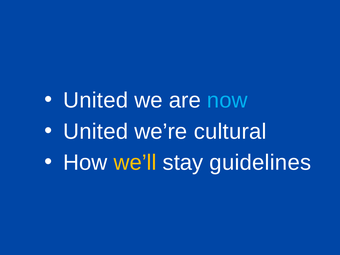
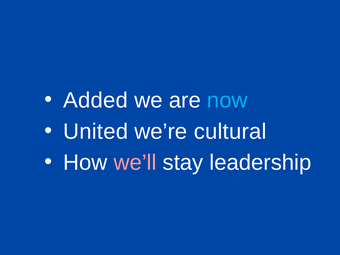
United at (96, 100): United -> Added
we’ll colour: yellow -> pink
guidelines: guidelines -> leadership
